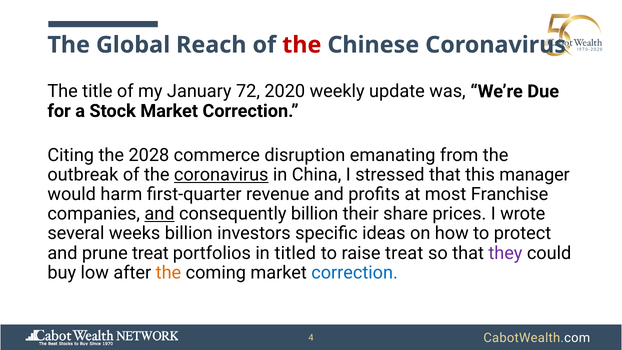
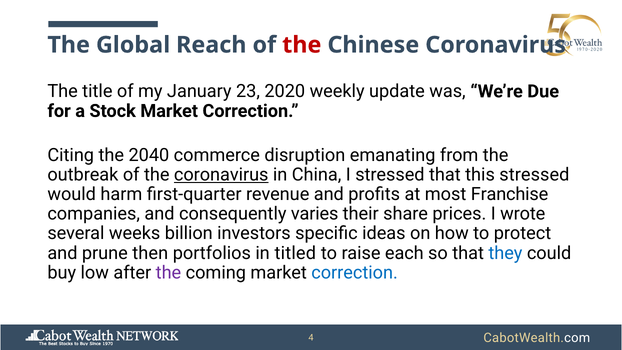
72: 72 -> 23
2028: 2028 -> 2040
this manager: manager -> stressed
and at (159, 214) underline: present -> none
consequently billion: billion -> varies
prune treat: treat -> then
raise treat: treat -> each
they colour: purple -> blue
the at (168, 273) colour: orange -> purple
